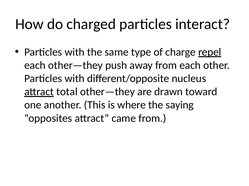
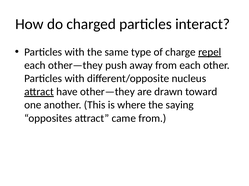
total: total -> have
